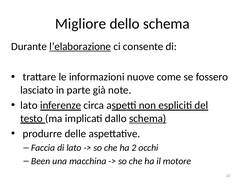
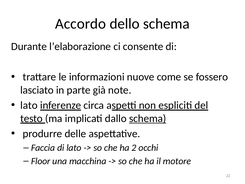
Migliore: Migliore -> Accordo
l’elaborazione underline: present -> none
Been: Been -> Floor
